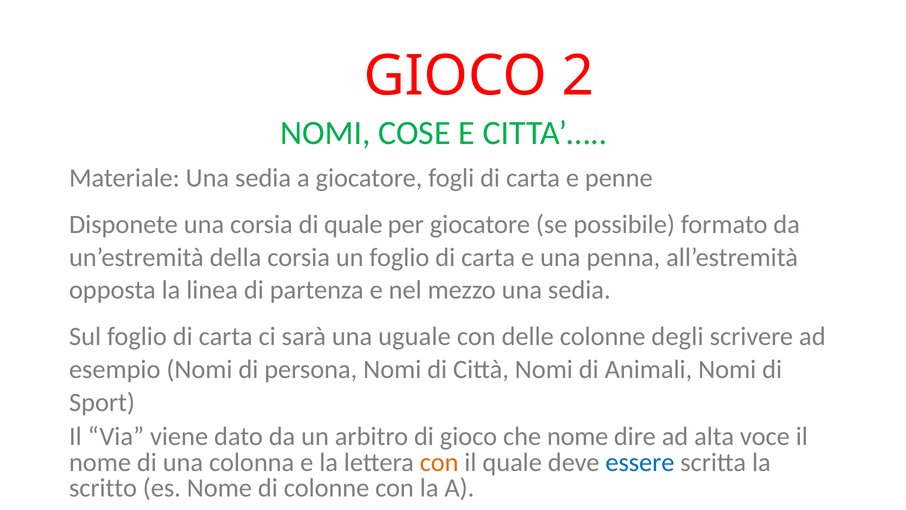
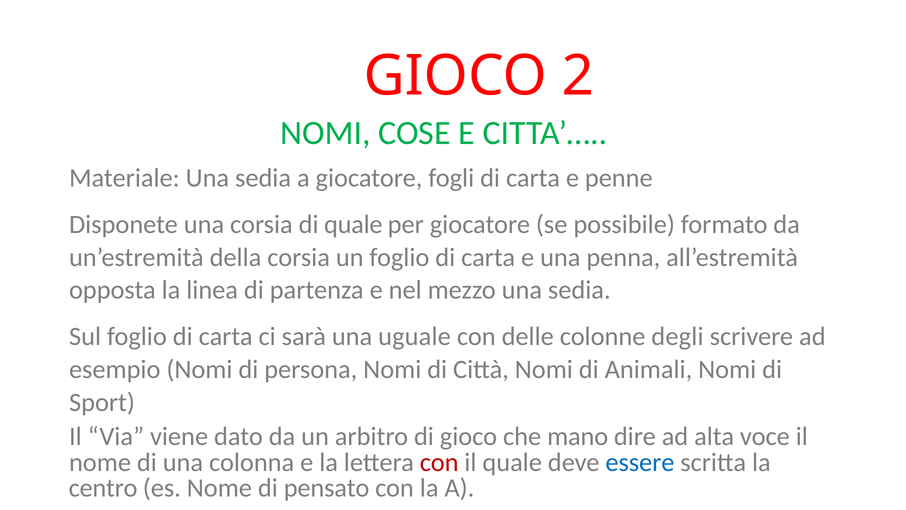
che nome: nome -> mano
con at (439, 462) colour: orange -> red
scritto: scritto -> centro
di colonne: colonne -> pensato
